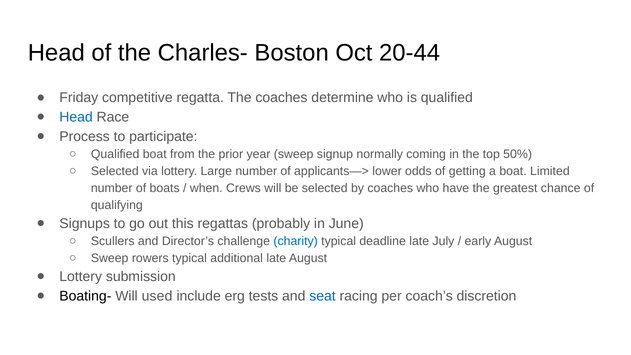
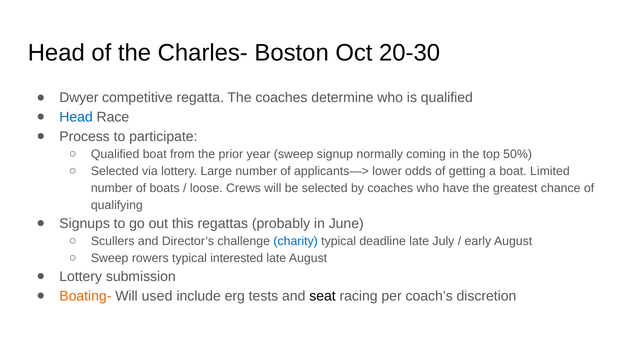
20-44: 20-44 -> 20-30
Friday: Friday -> Dwyer
when: when -> loose
additional: additional -> interested
Boating- colour: black -> orange
seat colour: blue -> black
